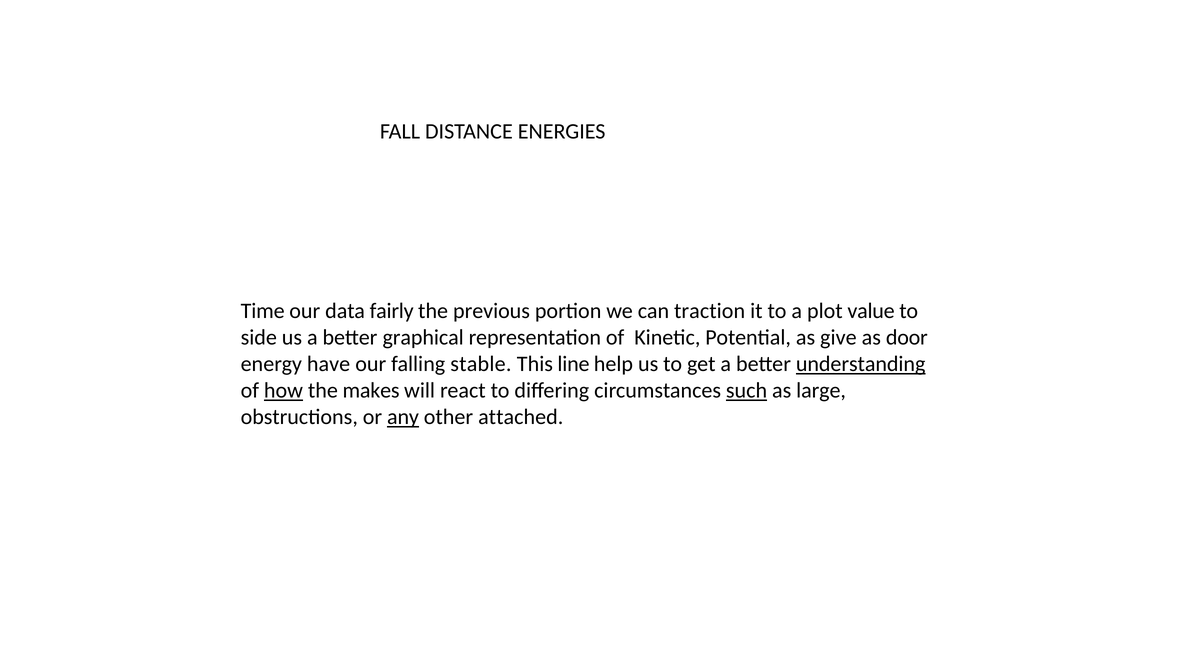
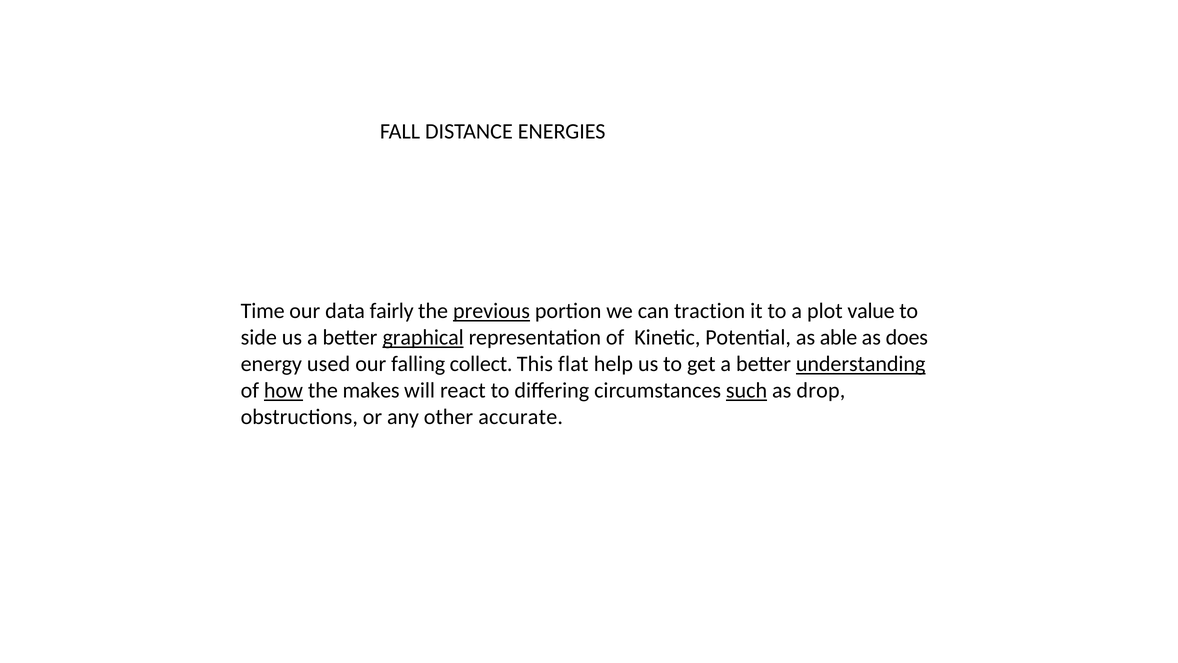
previous underline: none -> present
graphical underline: none -> present
give: give -> able
door: door -> does
have: have -> used
stable: stable -> collect
line: line -> flat
large: large -> drop
any underline: present -> none
attached: attached -> accurate
